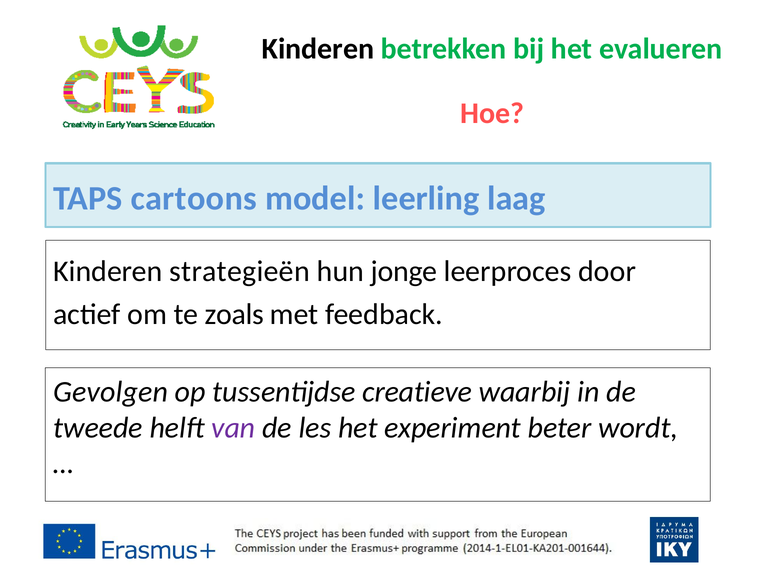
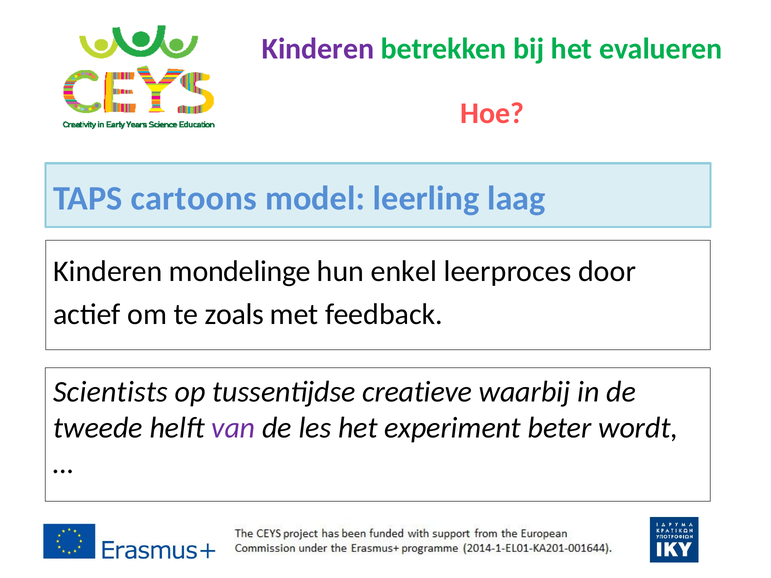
Kinderen at (318, 49) colour: black -> purple
strategieën: strategieën -> mondelinge
jonge: jonge -> enkel
Gevolgen: Gevolgen -> Scientists
